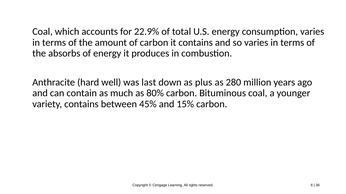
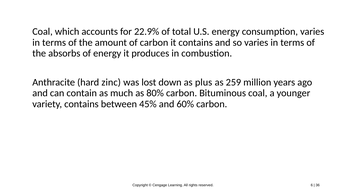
well: well -> zinc
last: last -> lost
280: 280 -> 259
15%: 15% -> 60%
